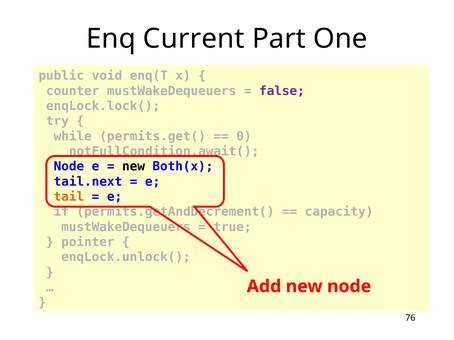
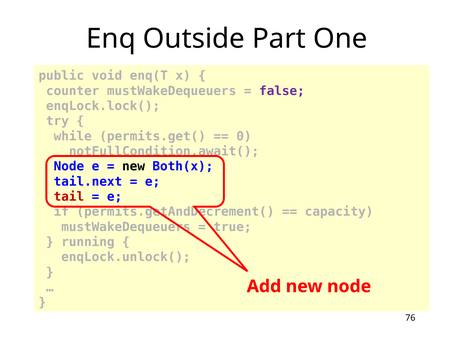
Current: Current -> Outside
tail colour: orange -> red
pointer: pointer -> running
